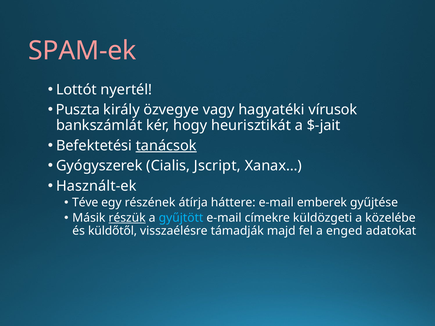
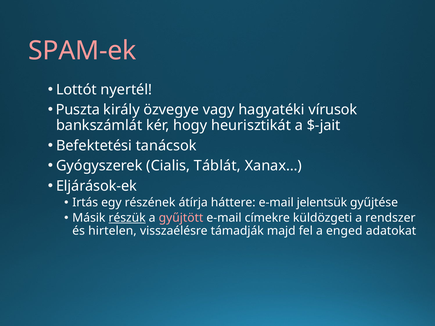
tanácsok underline: present -> none
Jscript: Jscript -> Táblát
Használt-ek: Használt-ek -> Eljárások-ek
Téve: Téve -> Irtás
emberek: emberek -> jelentsük
gyűjtött colour: light blue -> pink
közelébe: közelébe -> rendszer
küldőtől: küldőtől -> hirtelen
